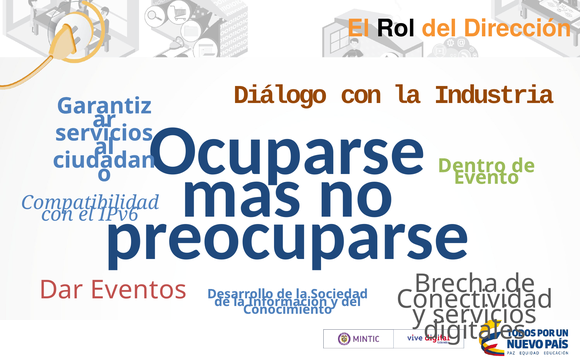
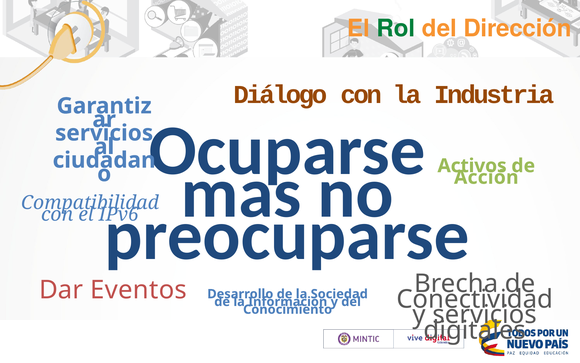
Rol colour: black -> green
Dentro: Dentro -> Activos
Evento: Evento -> Acción
